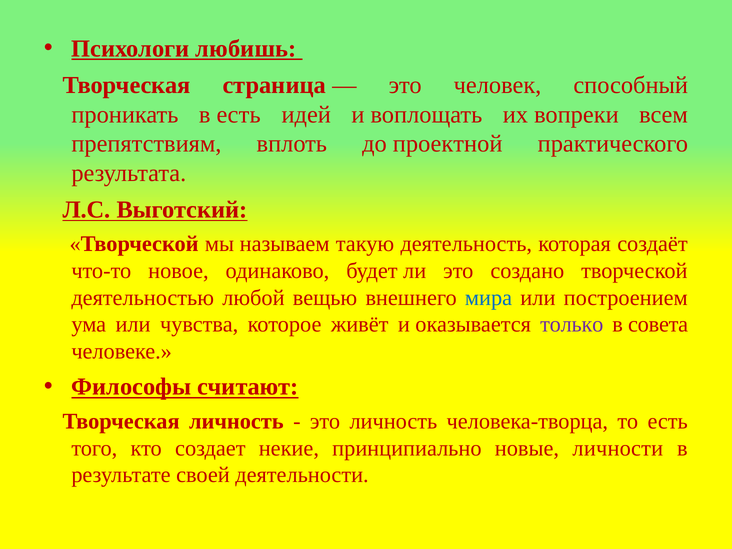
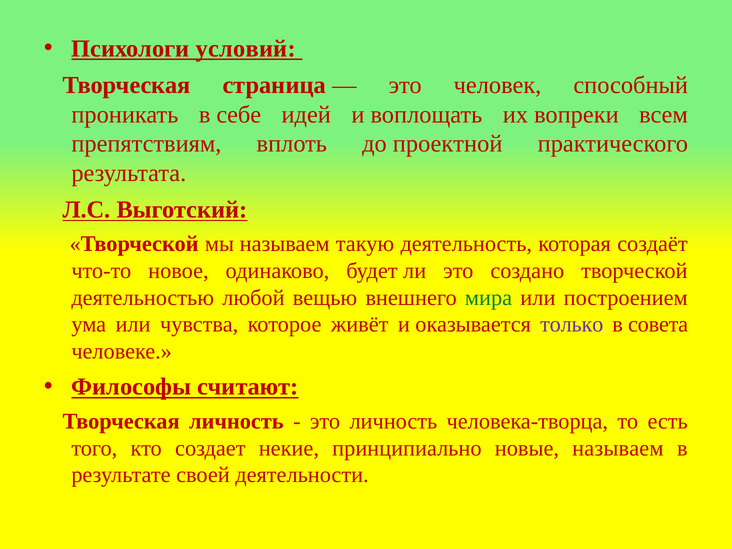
любишь: любишь -> условий
в есть: есть -> себе
мира colour: blue -> green
новые личности: личности -> называем
